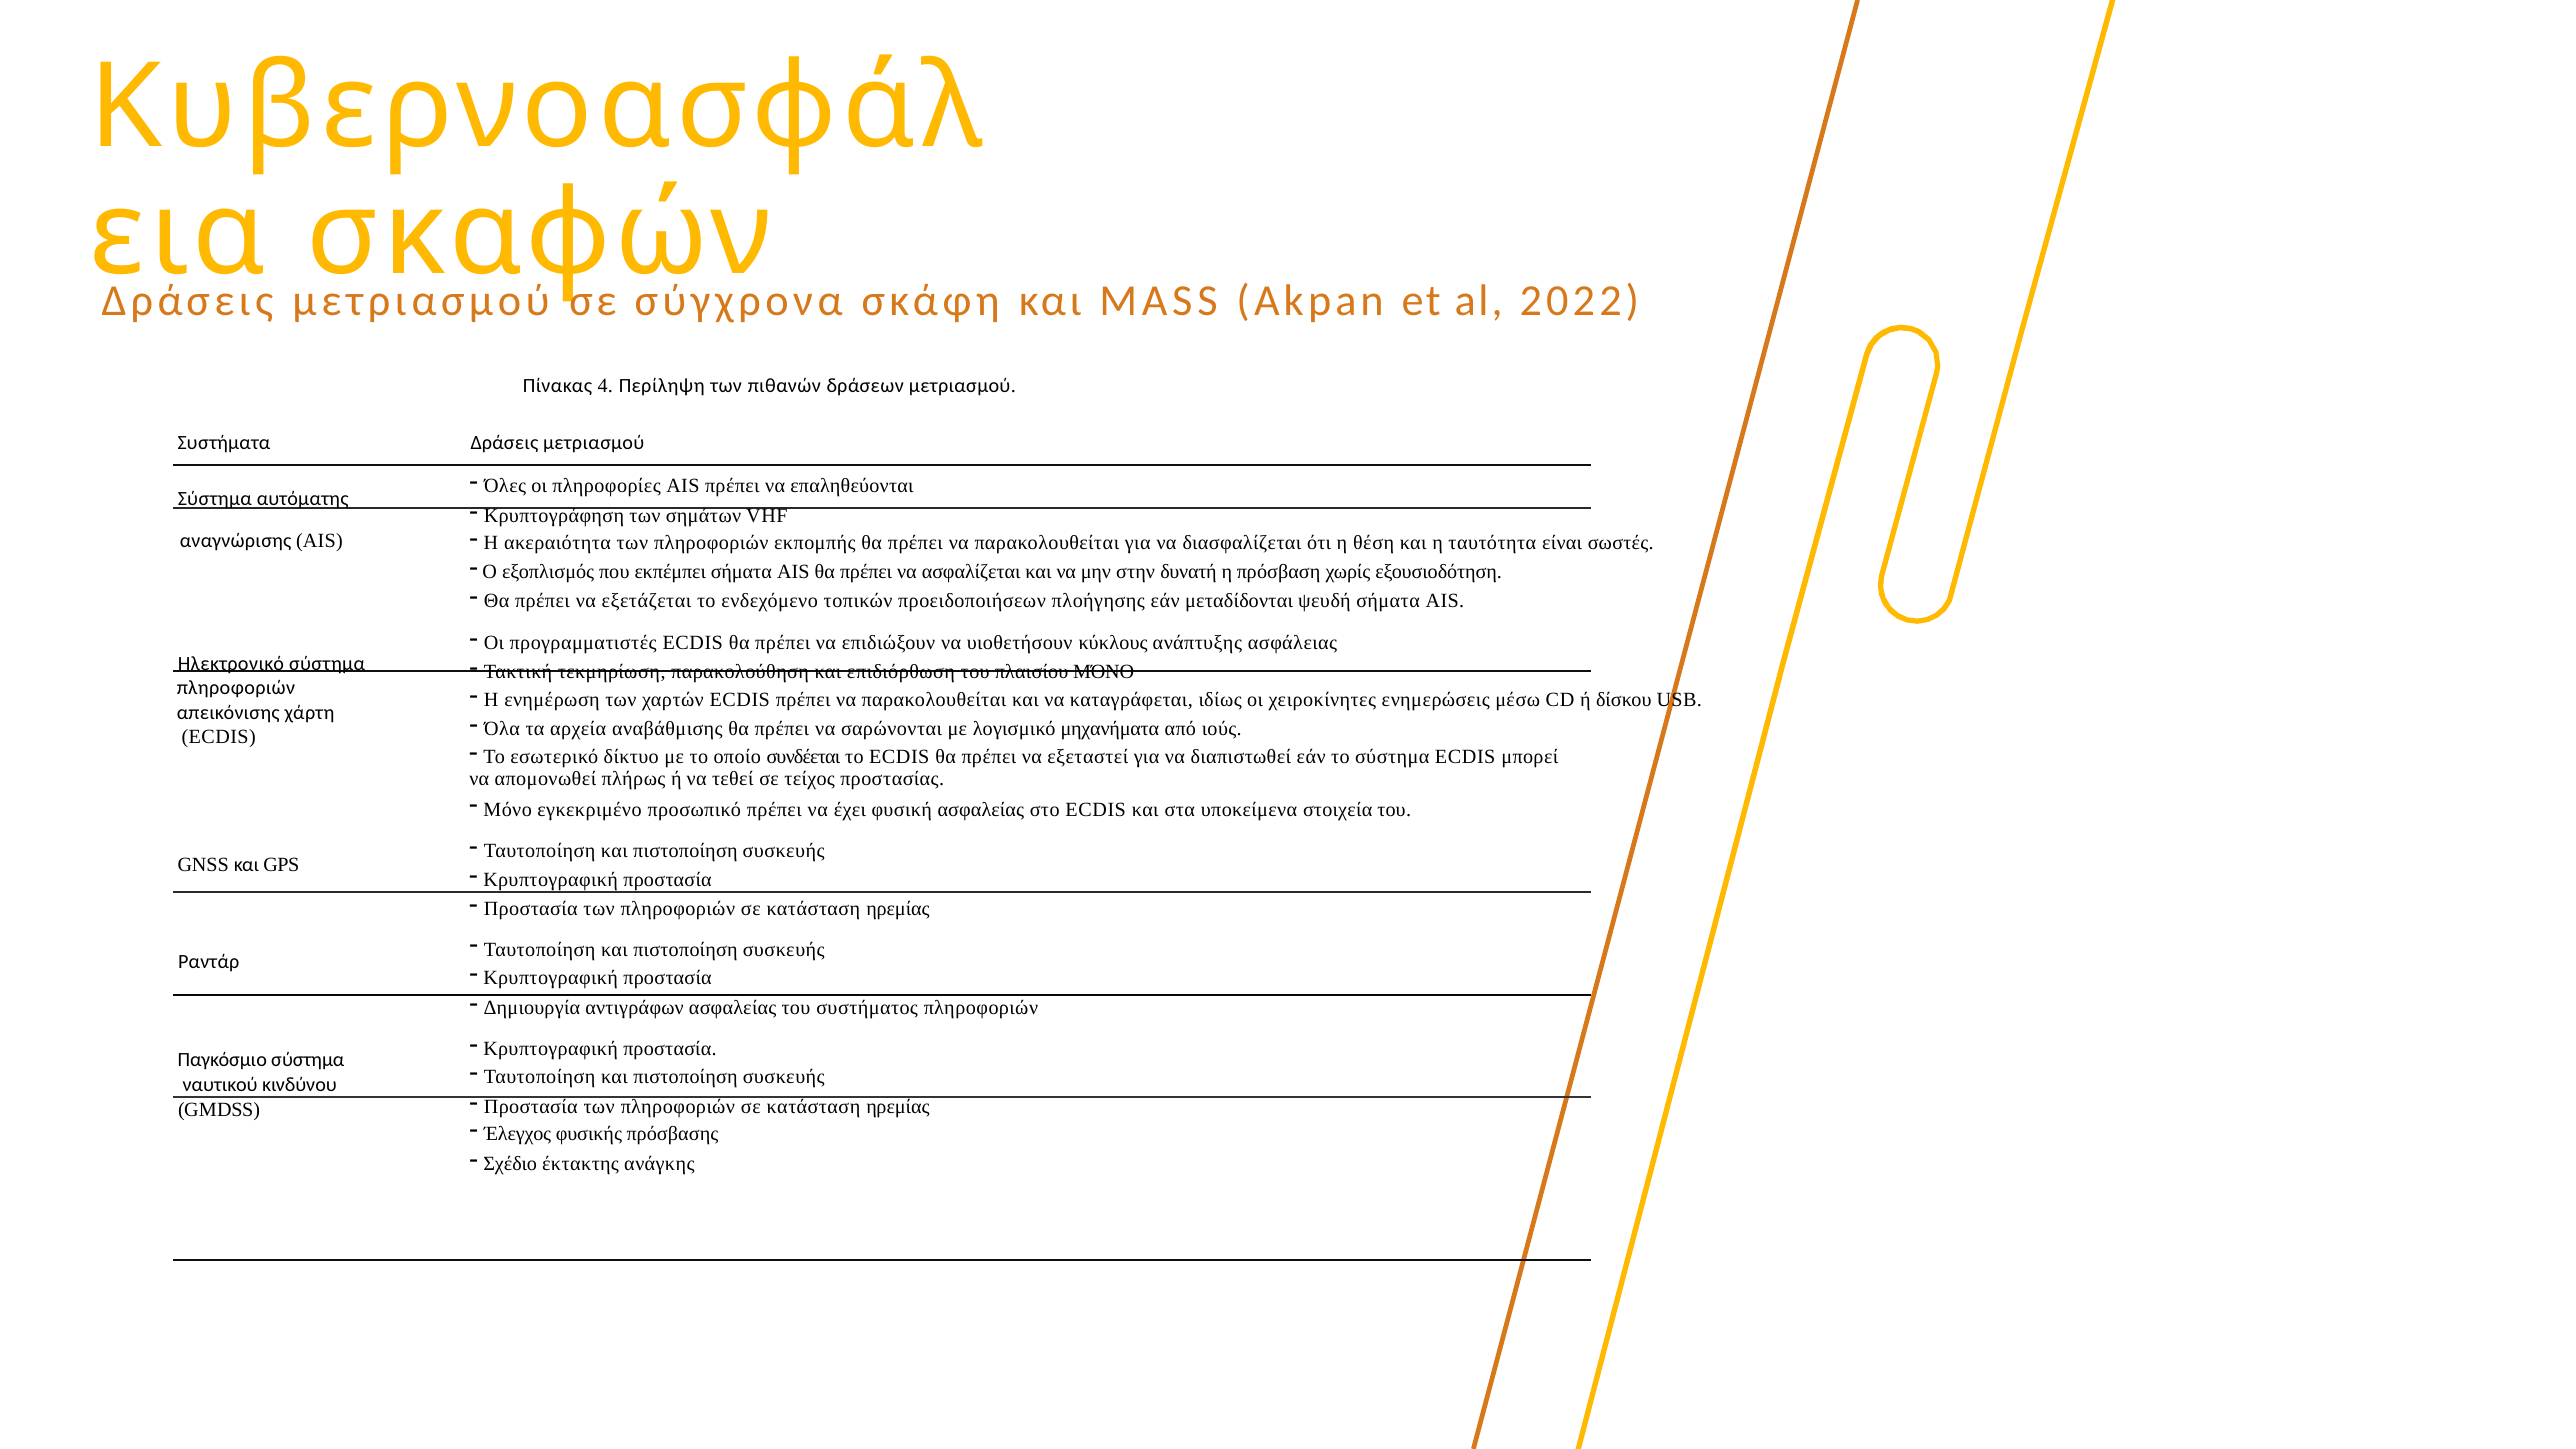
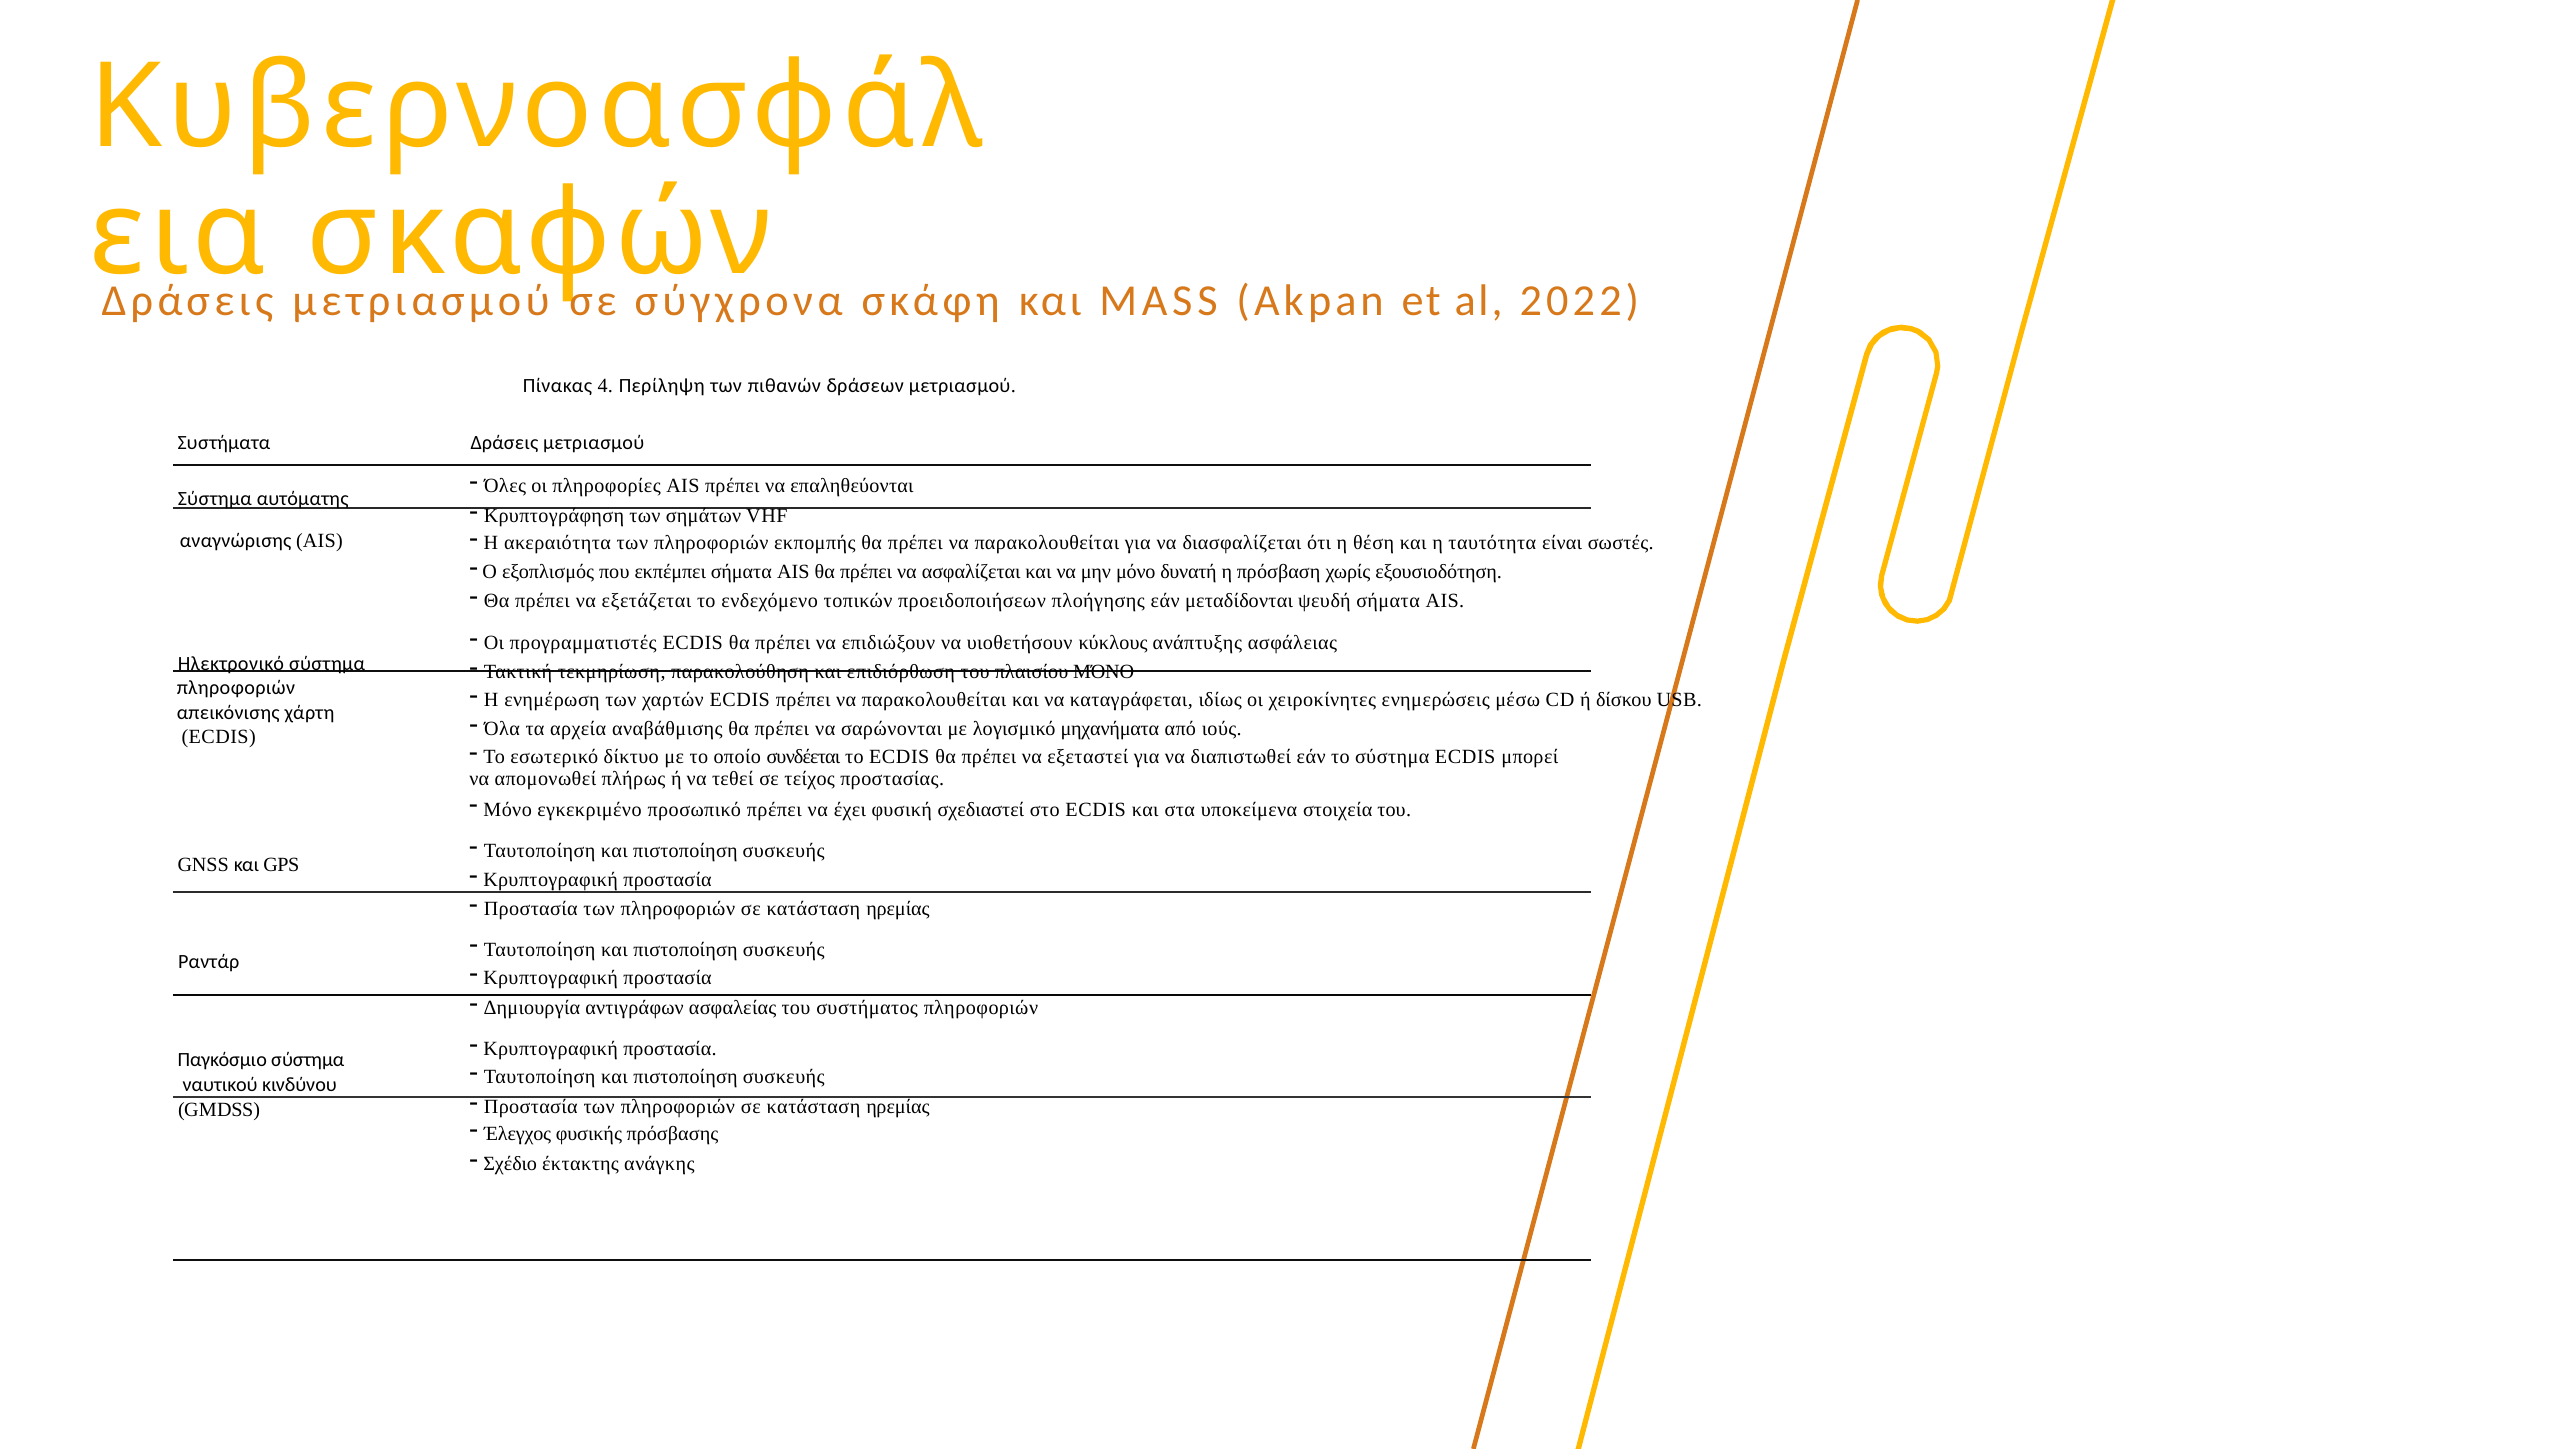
μην στην: στην -> μόνο
φυσική ασφαλείας: ασφαλείας -> σχεδιαστεί
